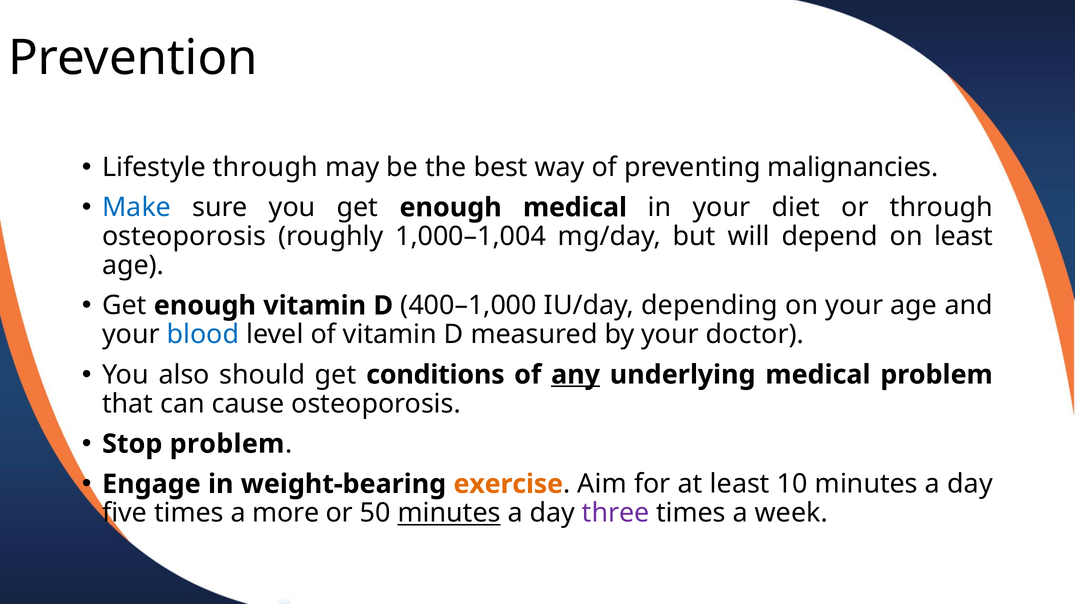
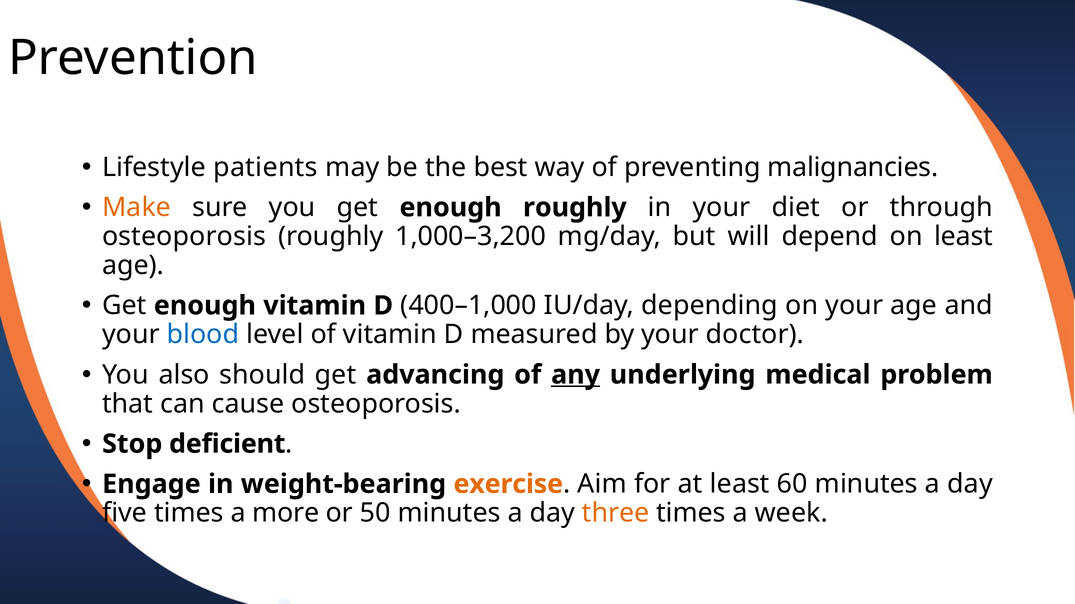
Lifestyle through: through -> patients
Make colour: blue -> orange
enough medical: medical -> roughly
1,000–1,004: 1,000–1,004 -> 1,000–3,200
conditions: conditions -> advancing
Stop problem: problem -> deficient
10: 10 -> 60
minutes at (449, 514) underline: present -> none
three colour: purple -> orange
